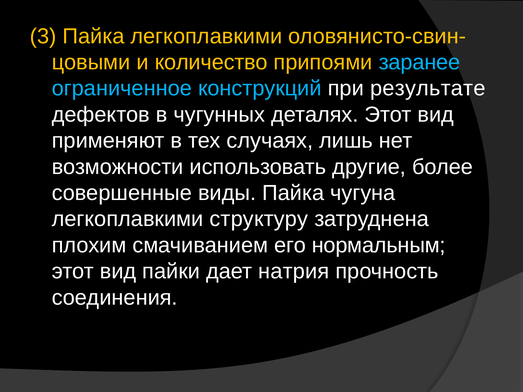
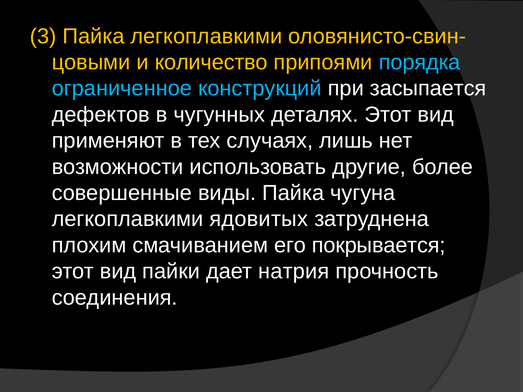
заранее: заранее -> порядка
результате: результате -> засыпается
структуру: структуру -> ядовитых
нормальным: нормальным -> покрывается
